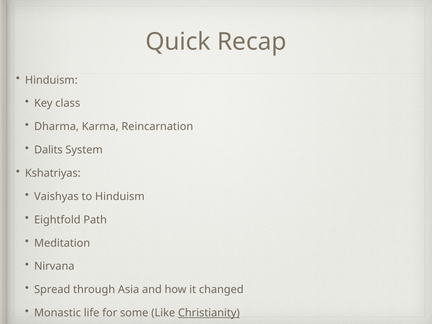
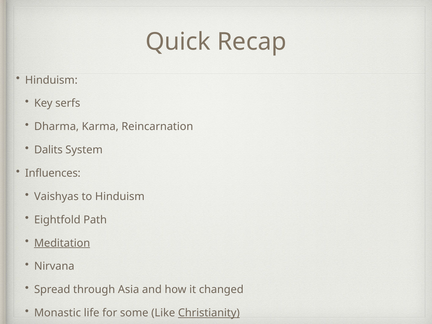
class: class -> serfs
Kshatriyas: Kshatriyas -> Influences
Meditation underline: none -> present
